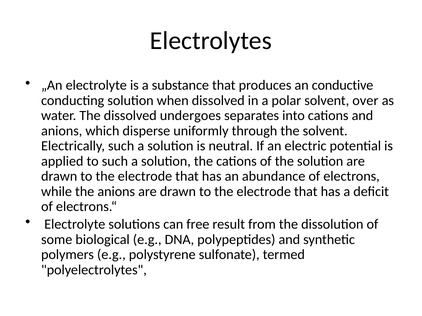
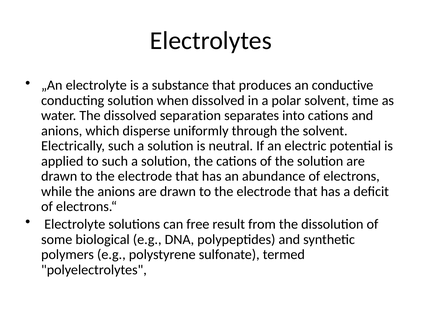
over: over -> time
undergoes: undergoes -> separation
